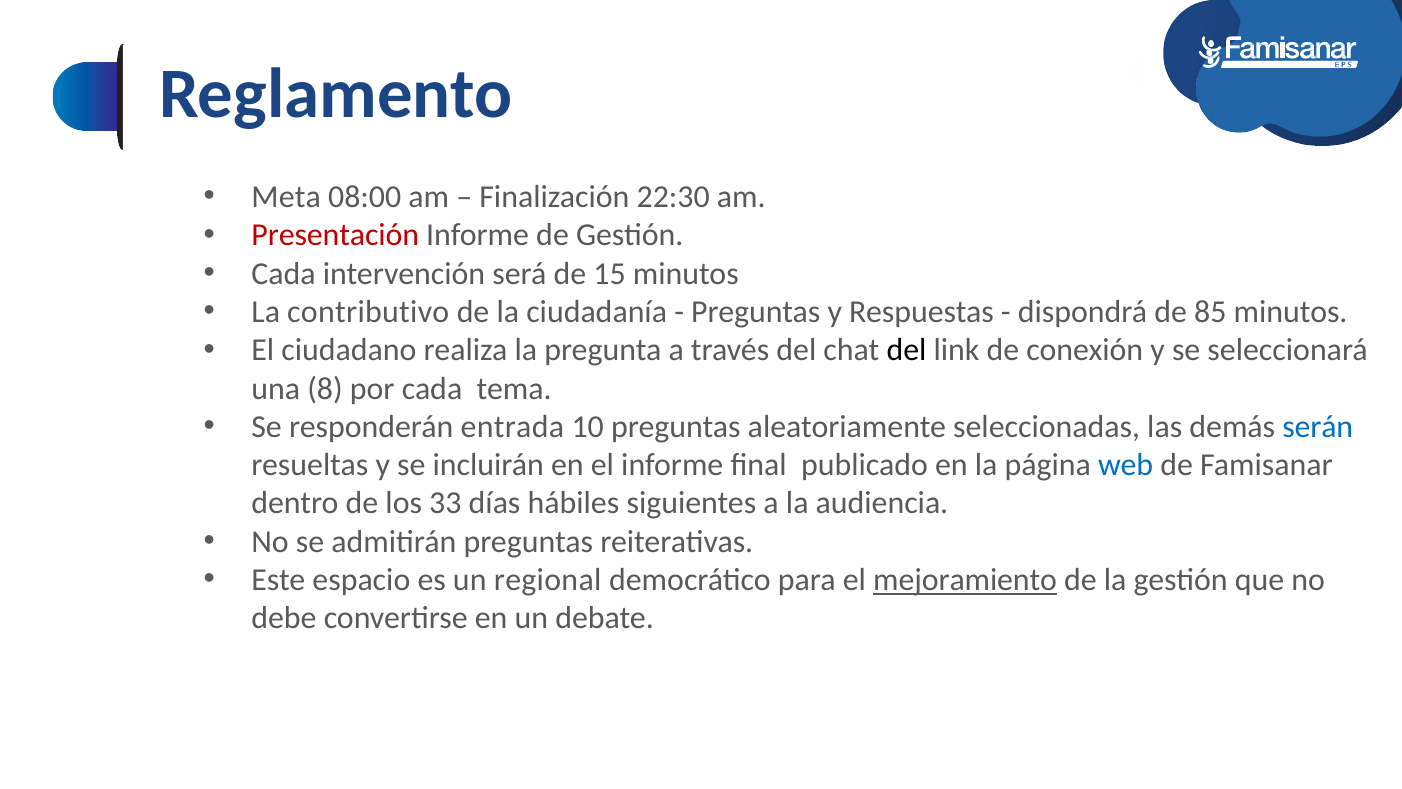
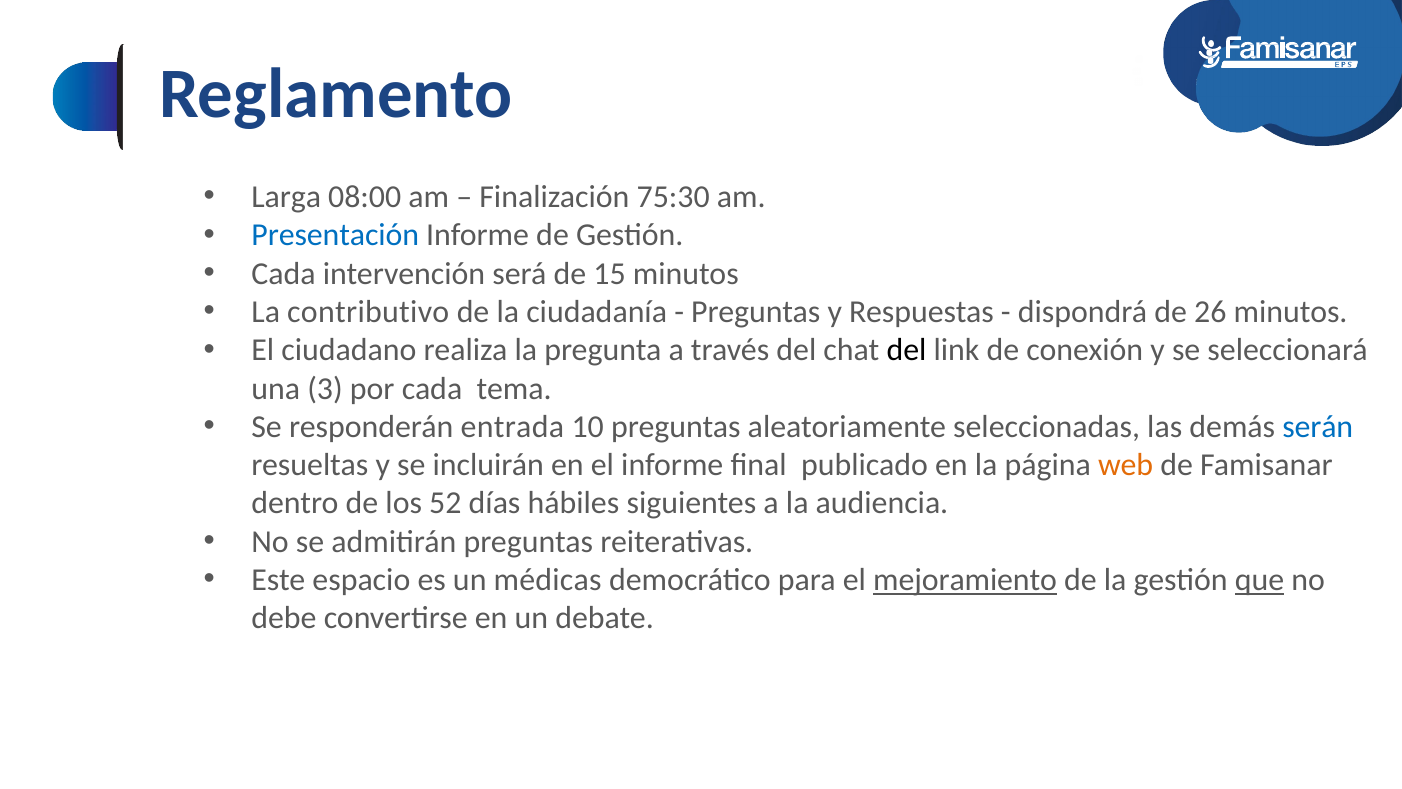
Meta: Meta -> Larga
22:30: 22:30 -> 75:30
Presentación colour: red -> blue
85: 85 -> 26
8: 8 -> 3
web colour: blue -> orange
33: 33 -> 52
regional: regional -> médicas
que underline: none -> present
